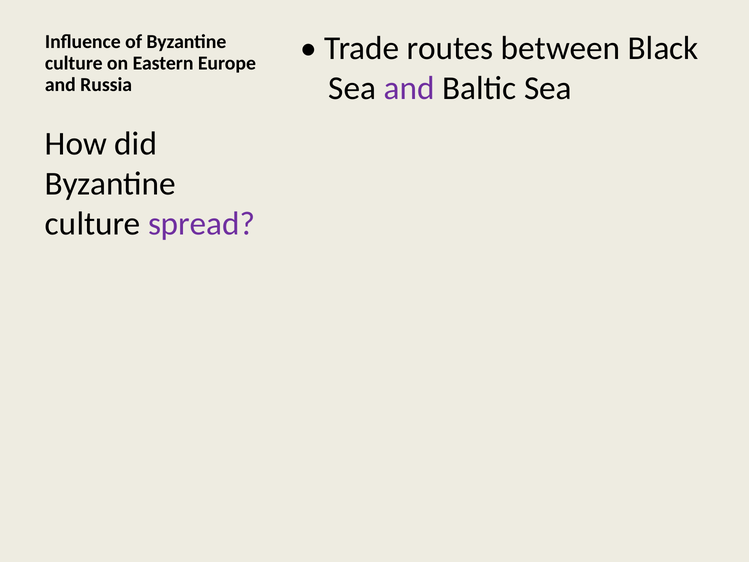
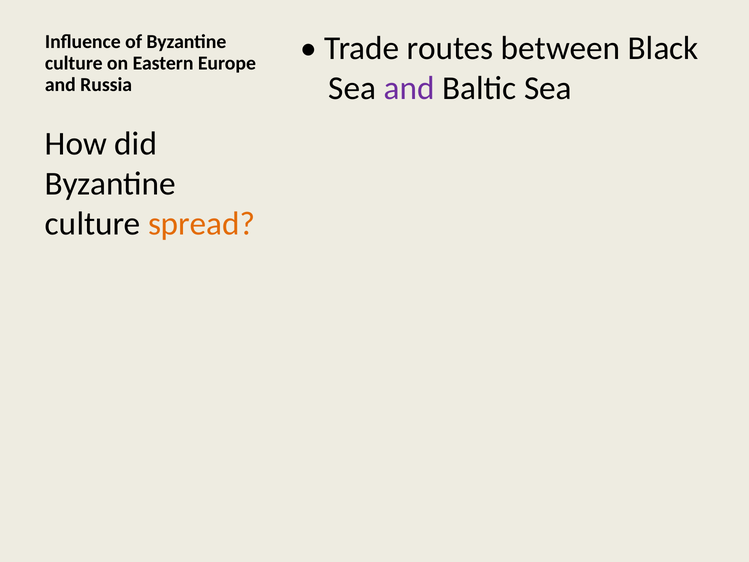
spread colour: purple -> orange
